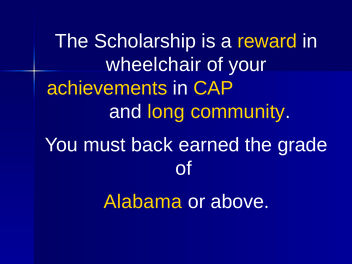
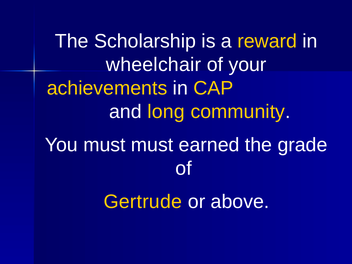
must back: back -> must
Alabama: Alabama -> Gertrude
